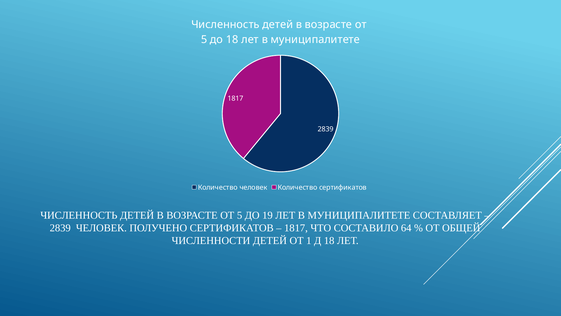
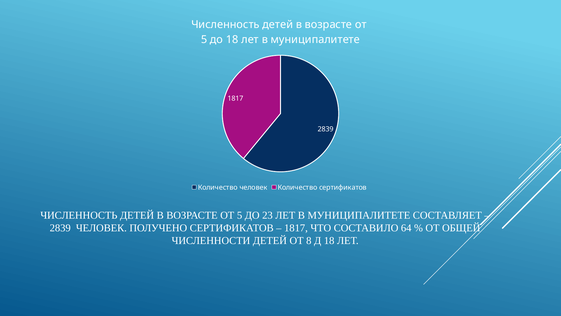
19: 19 -> 23
1: 1 -> 8
